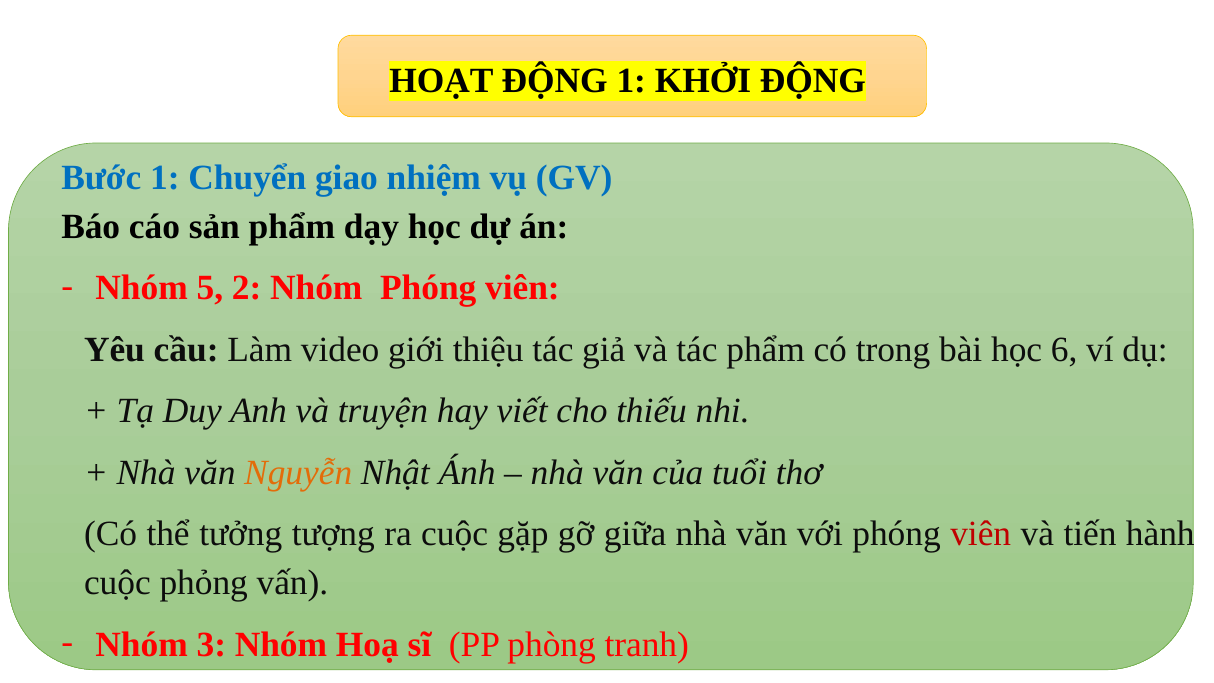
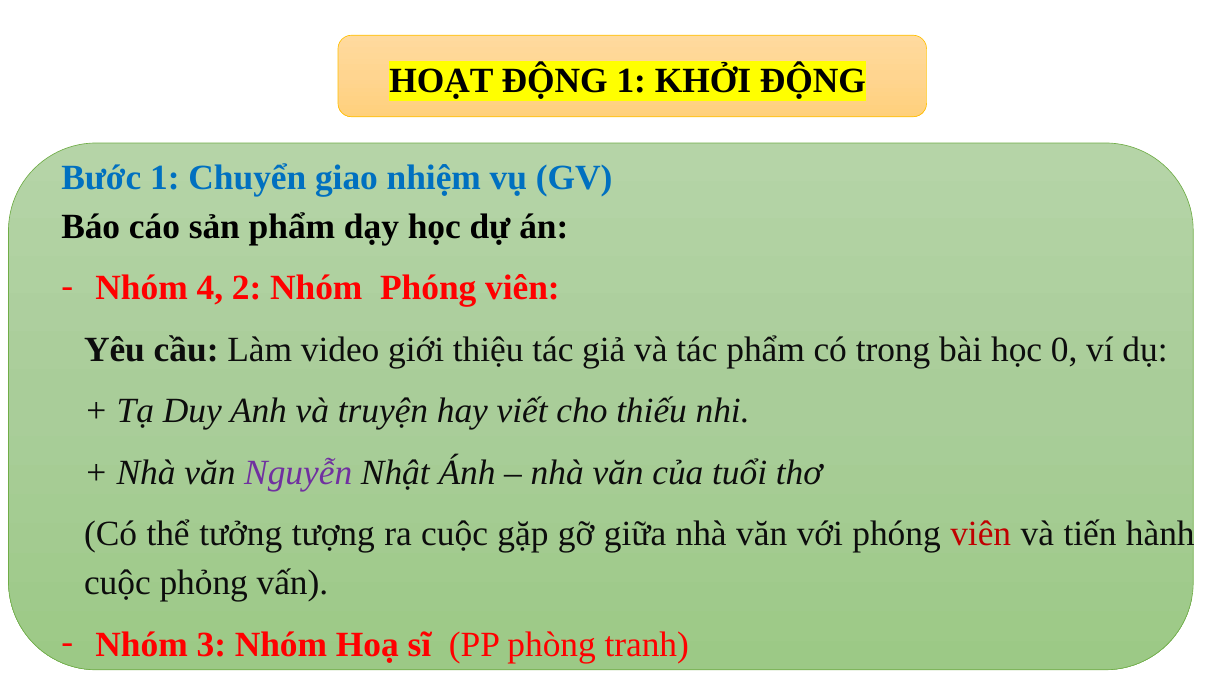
5: 5 -> 4
6: 6 -> 0
Nguyễn colour: orange -> purple
